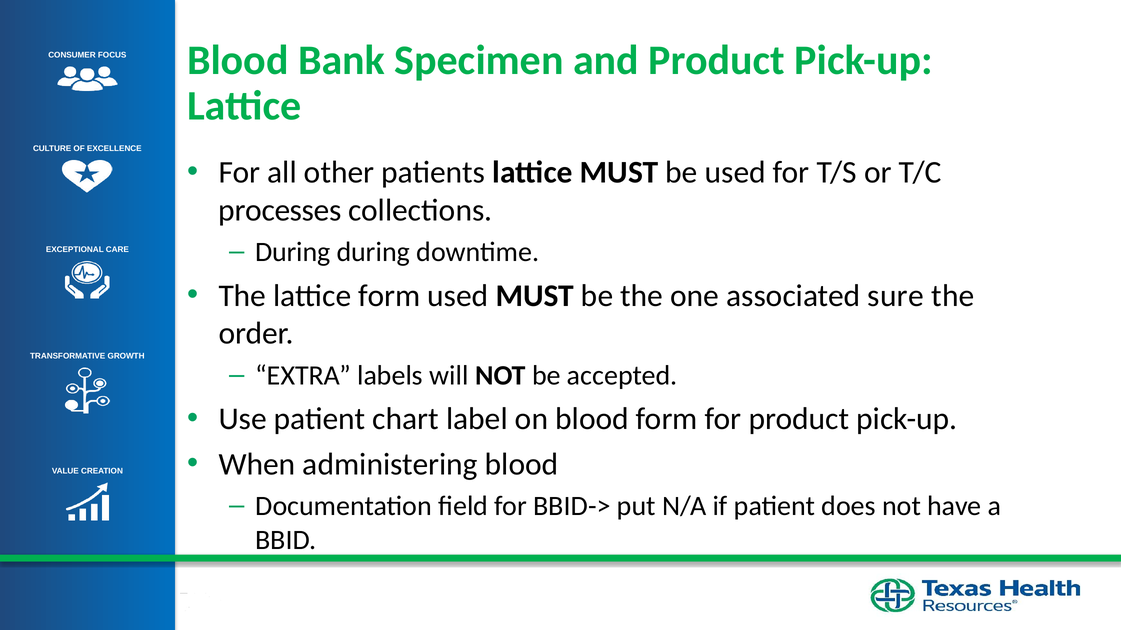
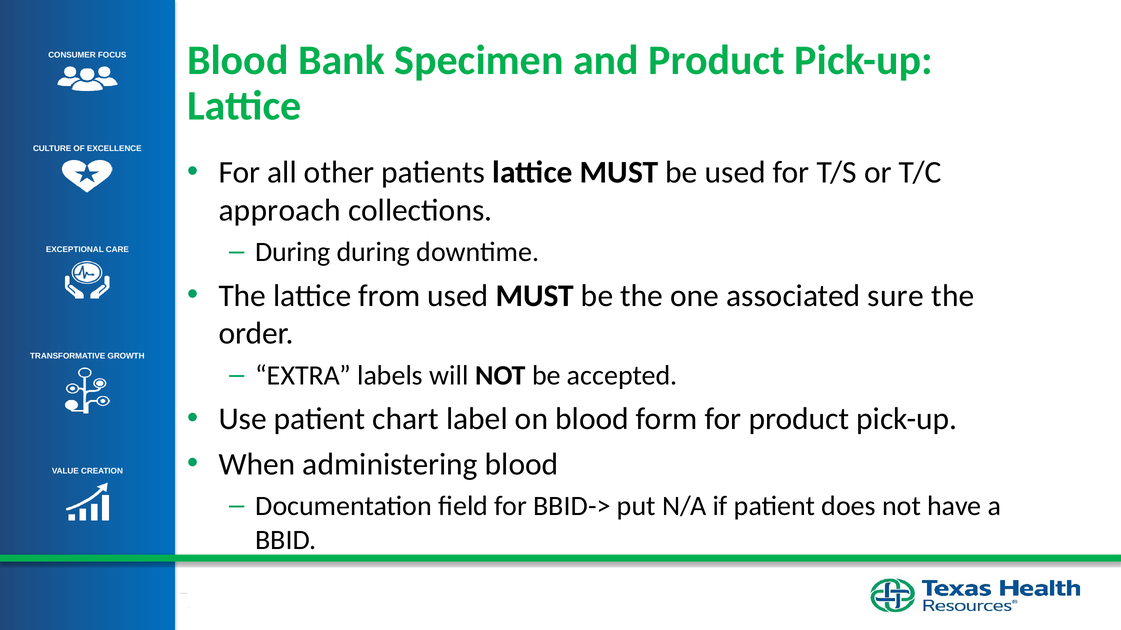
processes: processes -> approach
lattice form: form -> from
